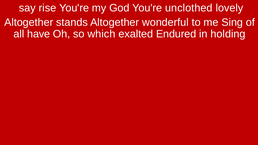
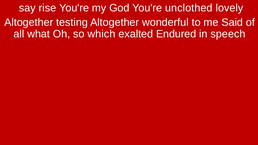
stands: stands -> testing
Sing: Sing -> Said
have: have -> what
holding: holding -> speech
